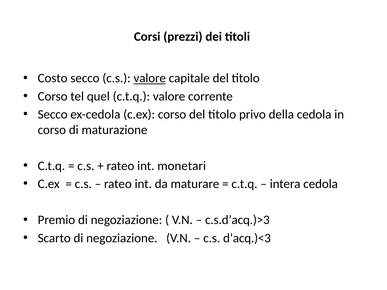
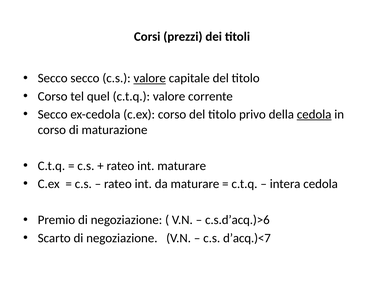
Costo at (53, 78): Costo -> Secco
cedola at (314, 114) underline: none -> present
int monetari: monetari -> maturare
c.s.d’acq.)>3: c.s.d’acq.)>3 -> c.s.d’acq.)>6
d’acq.)<3: d’acq.)<3 -> d’acq.)<7
